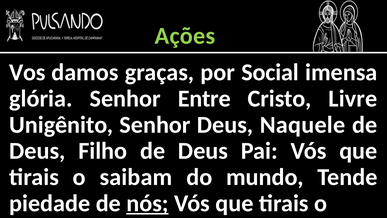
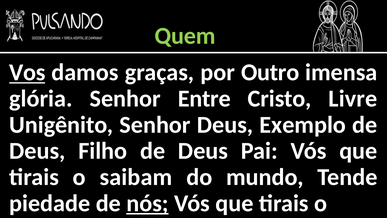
Ações: Ações -> Quem
Vos underline: none -> present
Social: Social -> Outro
Naquele: Naquele -> Exemplo
